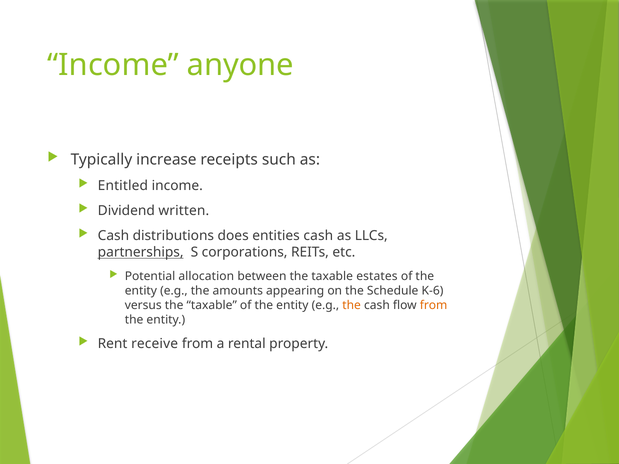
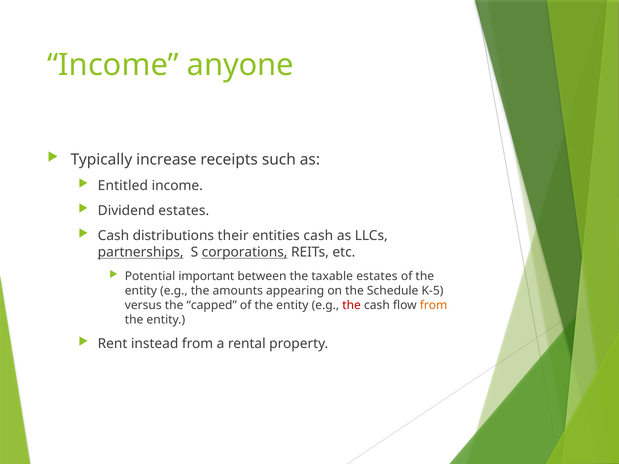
Dividend written: written -> estates
does: does -> their
corporations underline: none -> present
allocation: allocation -> important
K-6: K-6 -> K-5
versus the taxable: taxable -> capped
the at (352, 305) colour: orange -> red
receive: receive -> instead
